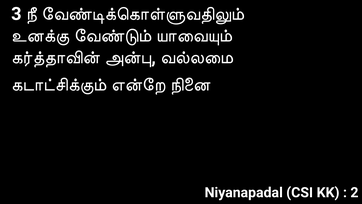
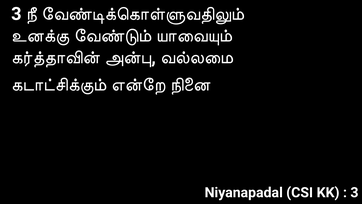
2 at (354, 192): 2 -> 3
